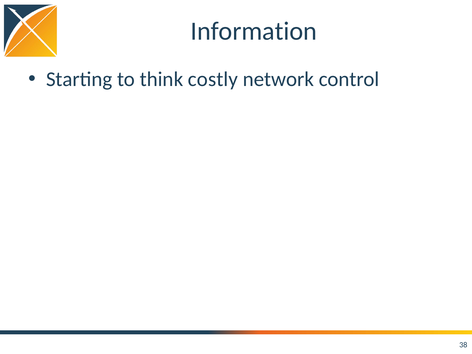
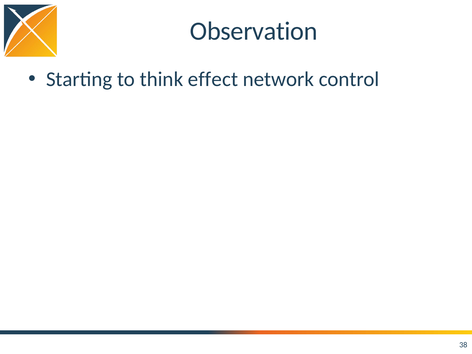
Information: Information -> Observation
costly: costly -> effect
